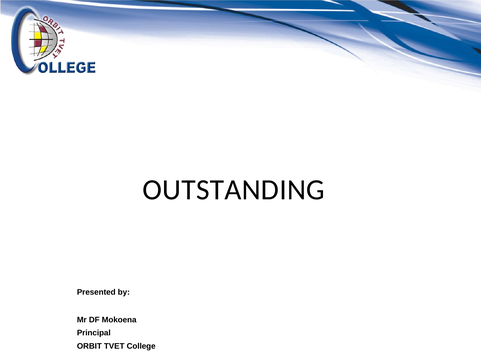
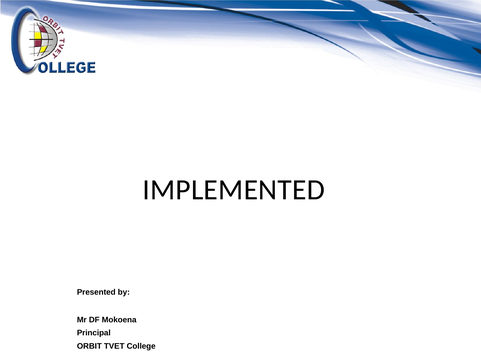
OUTSTANDING: OUTSTANDING -> IMPLEMENTED
